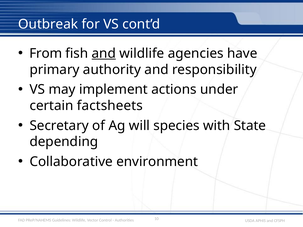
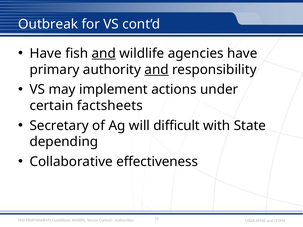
From at (46, 53): From -> Have
and at (157, 70) underline: none -> present
species: species -> difficult
environment: environment -> effectiveness
